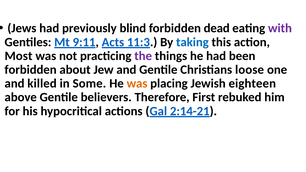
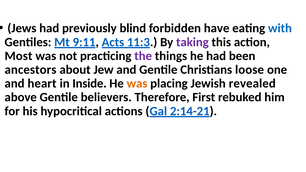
dead: dead -> have
with colour: purple -> blue
taking colour: blue -> purple
forbidden at (31, 70): forbidden -> ancestors
killed: killed -> heart
Some: Some -> Inside
eighteen: eighteen -> revealed
